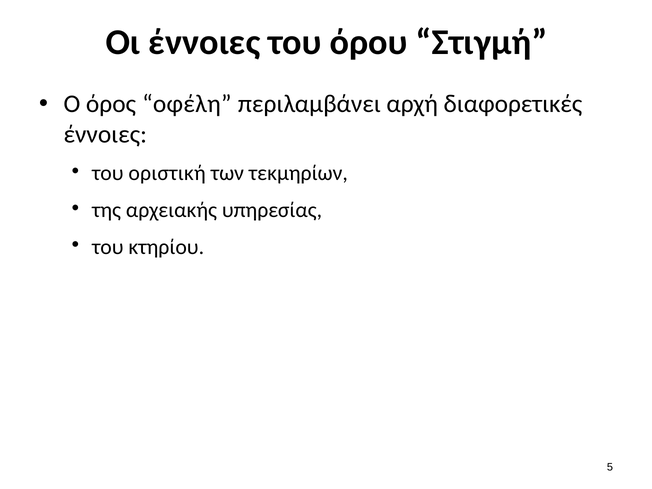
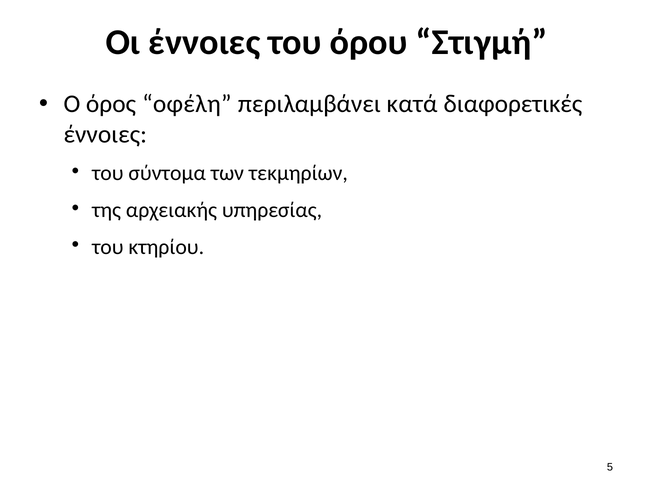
αρχή: αρχή -> κατά
οριστική: οριστική -> σύντομα
